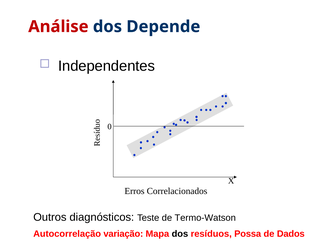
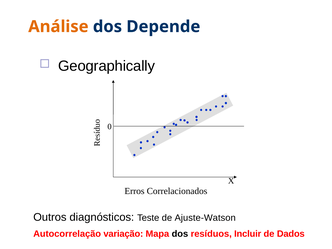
Análise colour: red -> orange
Independentes: Independentes -> Geographically
Termo-Watson: Termo-Watson -> Ajuste-Watson
Possa: Possa -> Incluir
